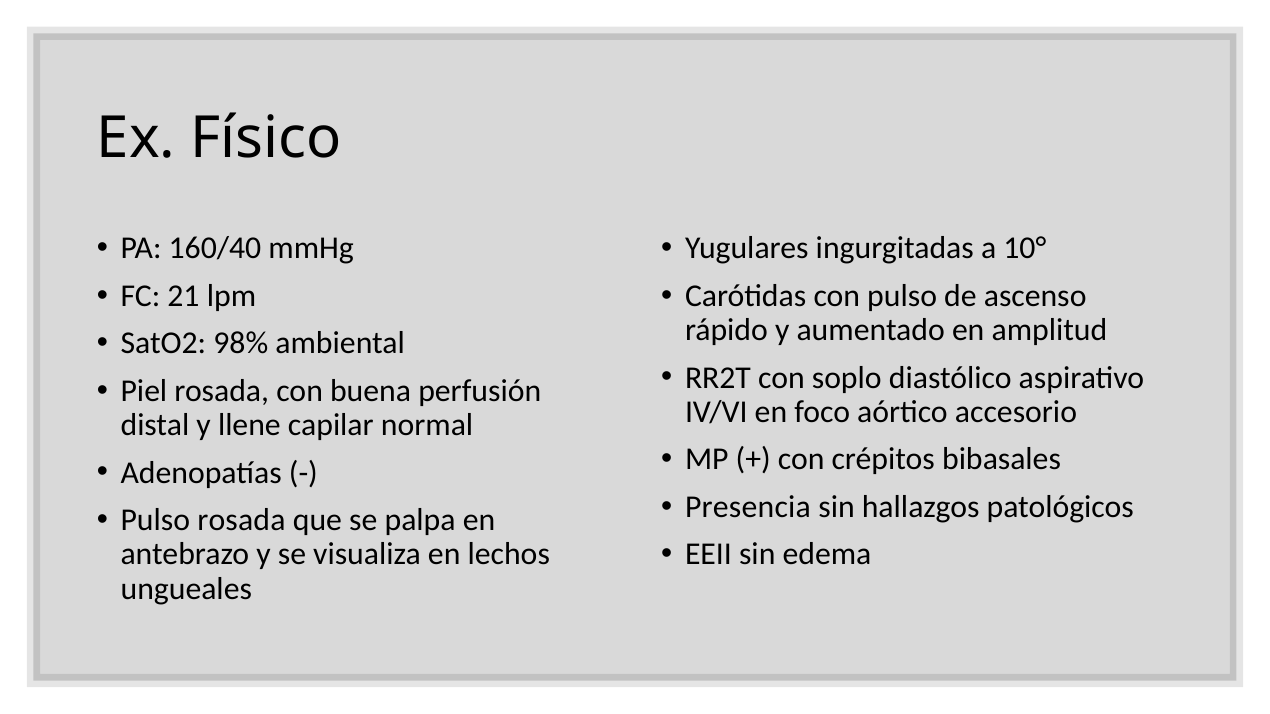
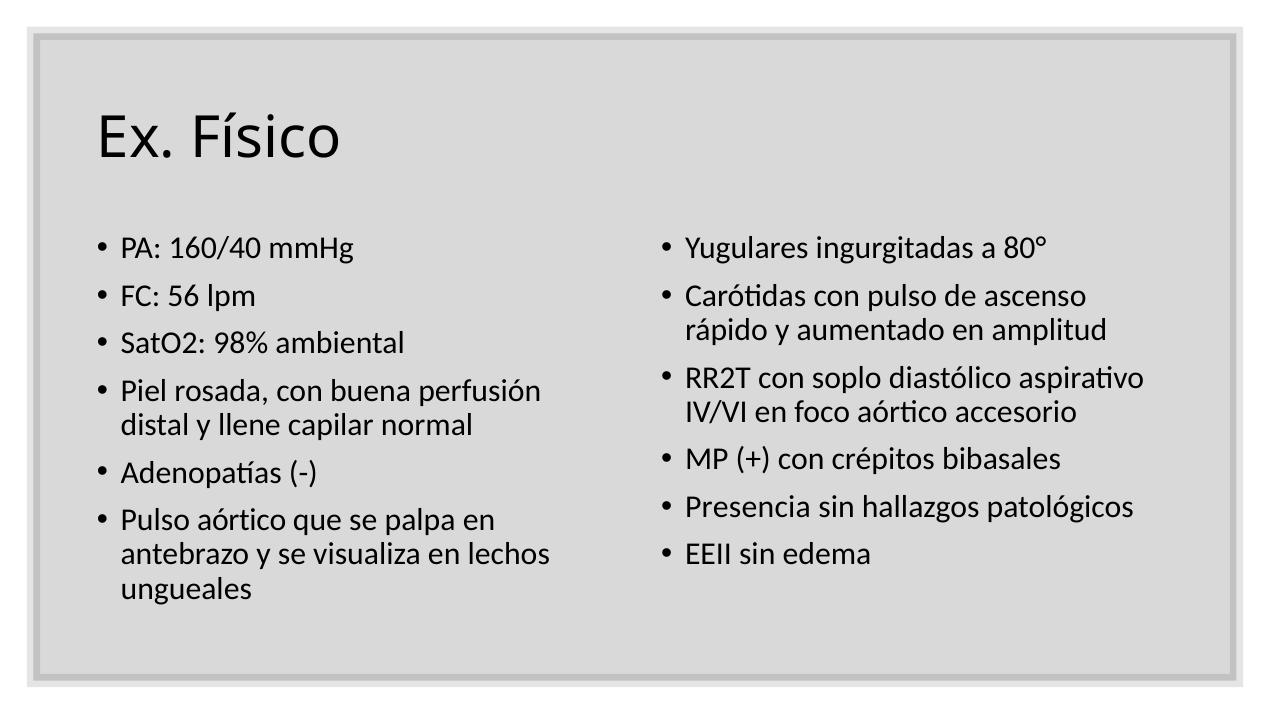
10°: 10° -> 80°
21: 21 -> 56
Pulso rosada: rosada -> aórtico
